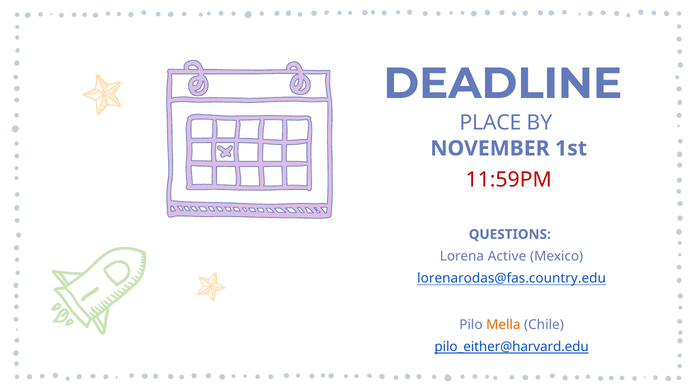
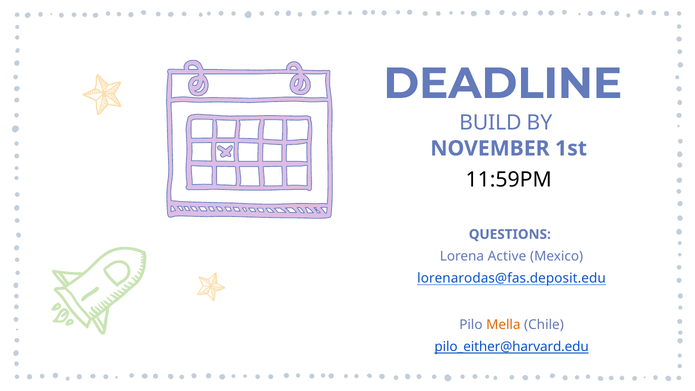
PLACE: PLACE -> BUILD
11:59PM colour: red -> black
lorenarodas@fas.country.edu: lorenarodas@fas.country.edu -> lorenarodas@fas.deposit.edu
